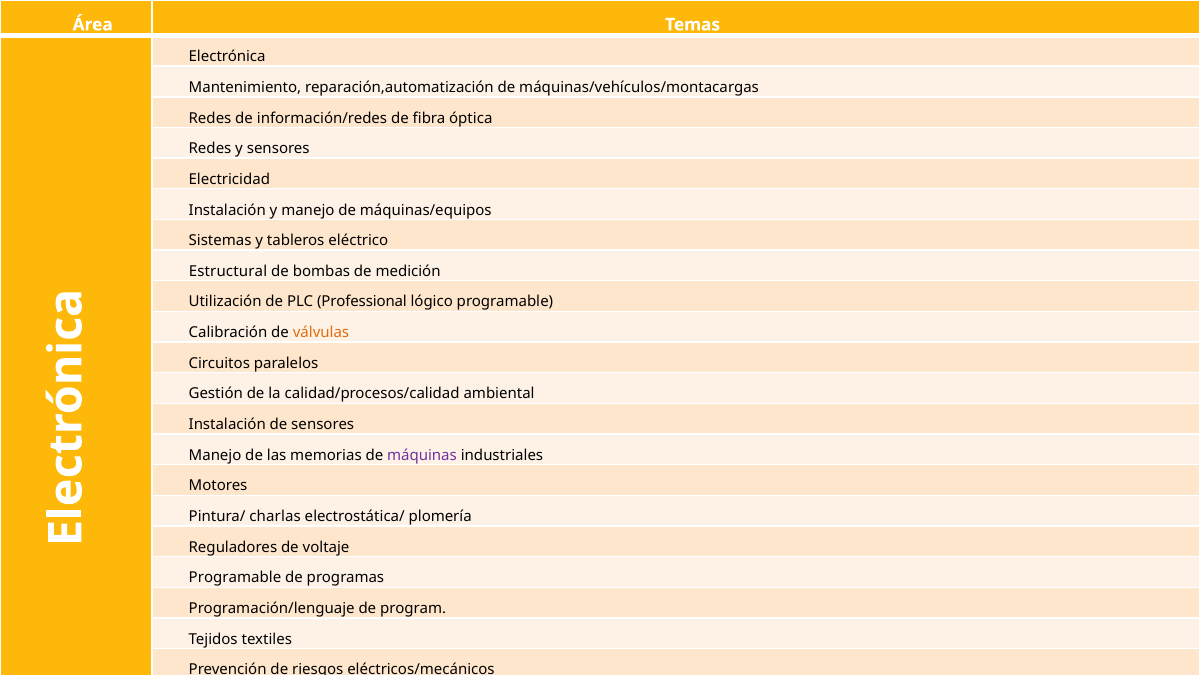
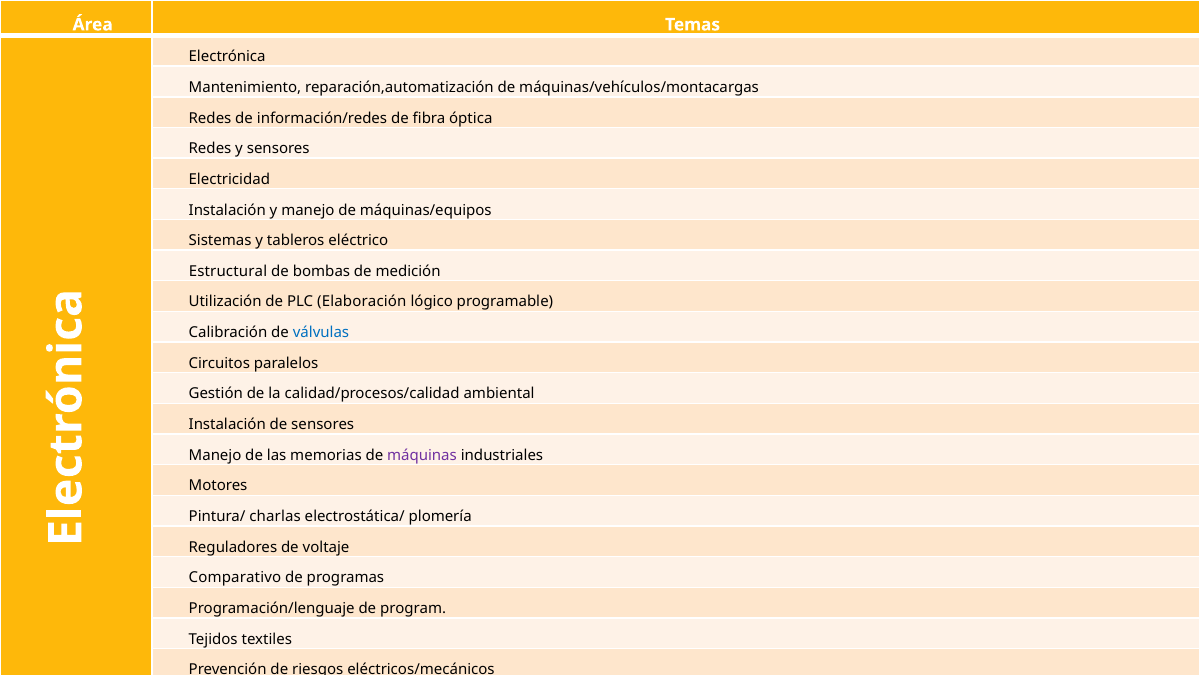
Professional: Professional -> Elaboración
válvulas colour: orange -> blue
Programable at (235, 578): Programable -> Comparativo
